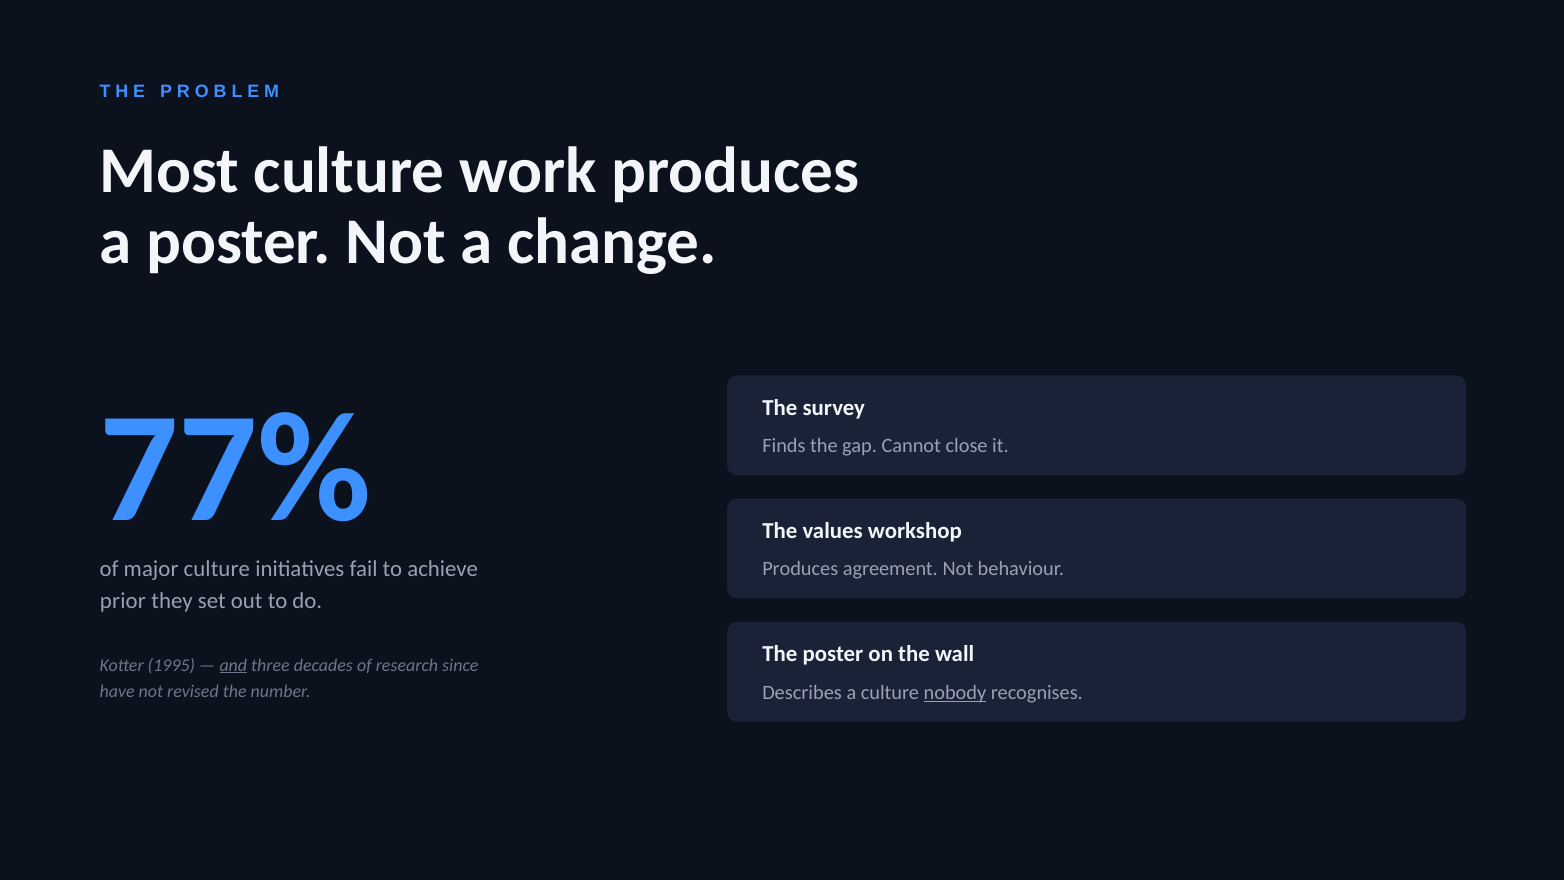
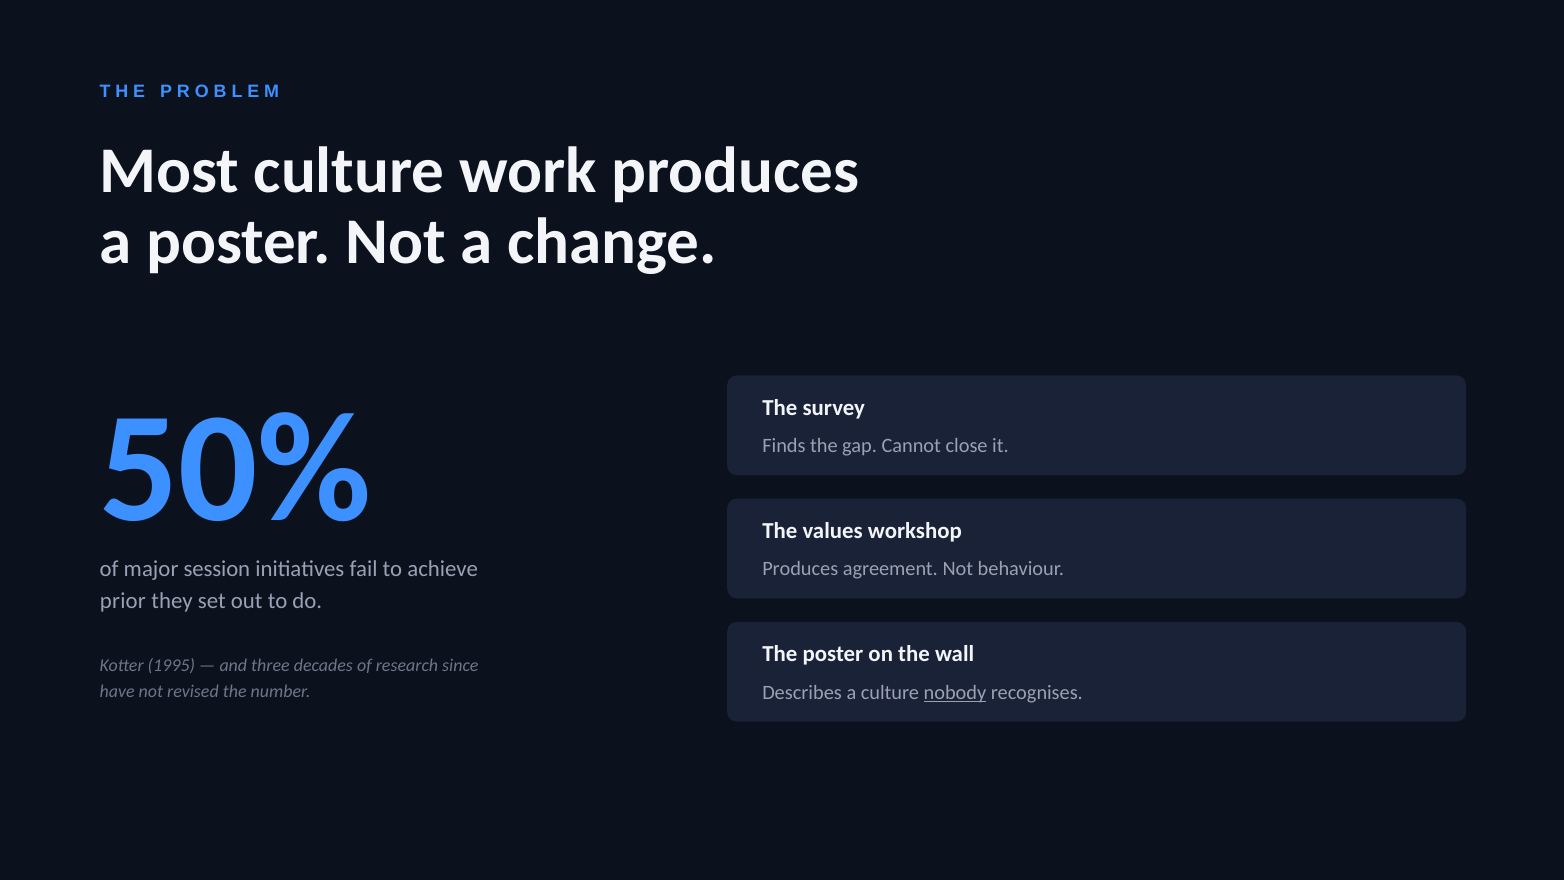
77%: 77% -> 50%
major culture: culture -> session
and underline: present -> none
